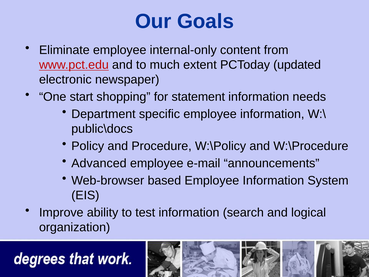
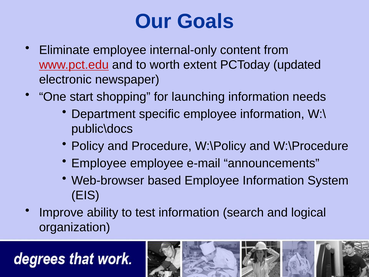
much: much -> worth
statement: statement -> launching
Advanced at (99, 163): Advanced -> Employee
